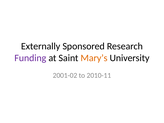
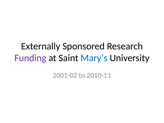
Mary’s colour: orange -> blue
